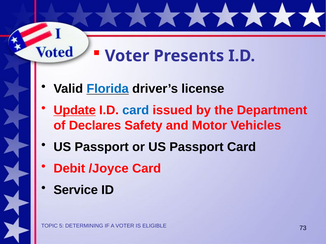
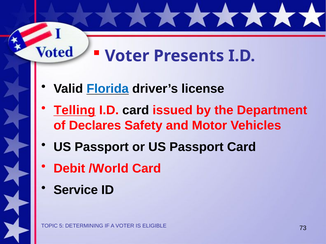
Update: Update -> Telling
card at (136, 110) colour: blue -> black
/Joyce: /Joyce -> /World
